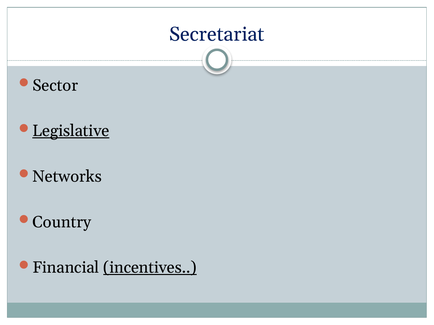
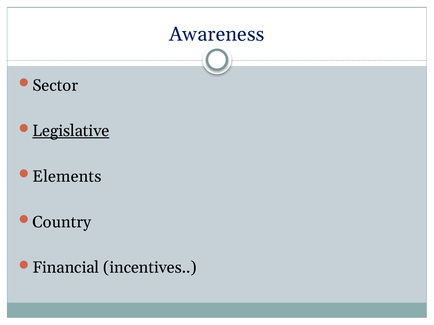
Secretariat: Secretariat -> Awareness
Networks: Networks -> Elements
incentives underline: present -> none
